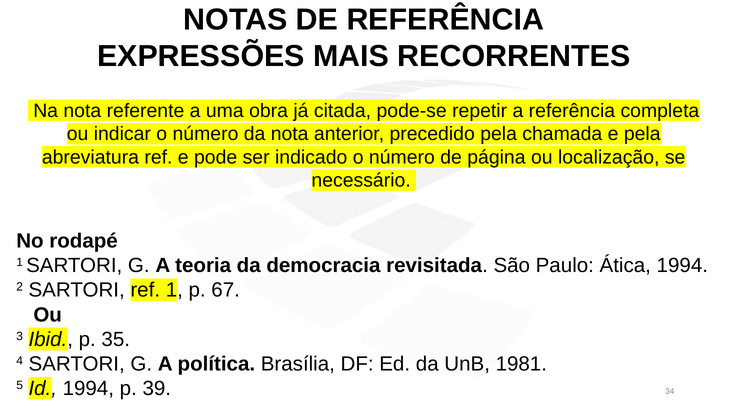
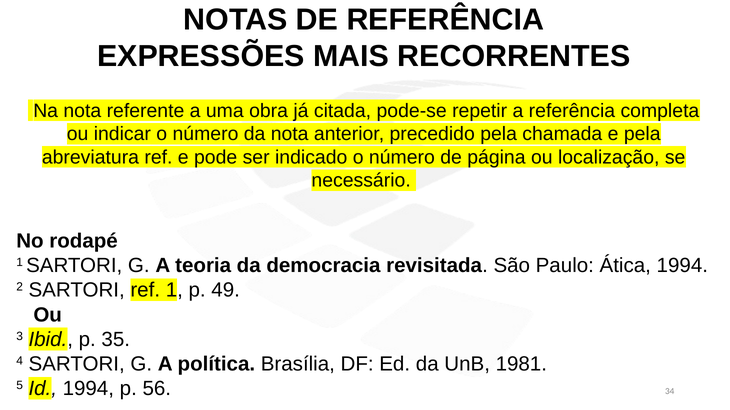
67: 67 -> 49
39: 39 -> 56
